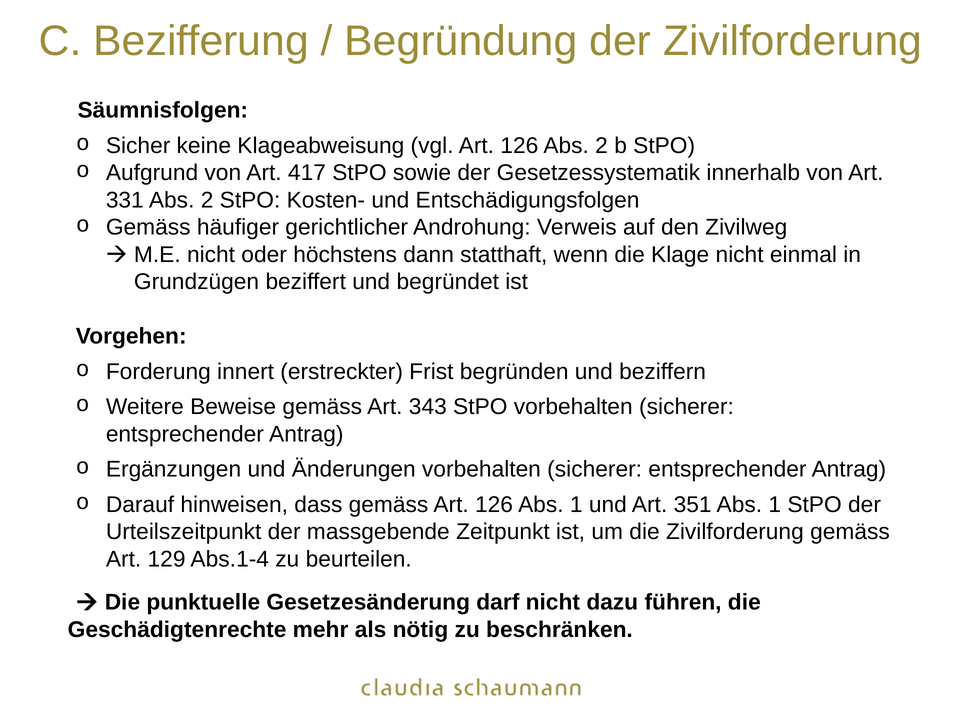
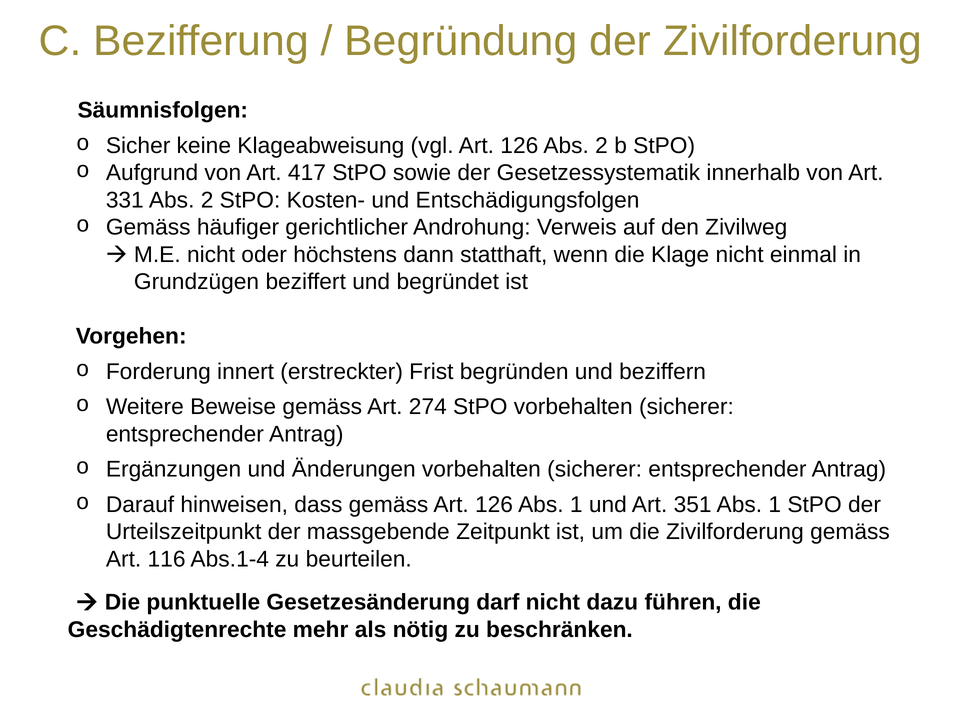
343: 343 -> 274
129: 129 -> 116
